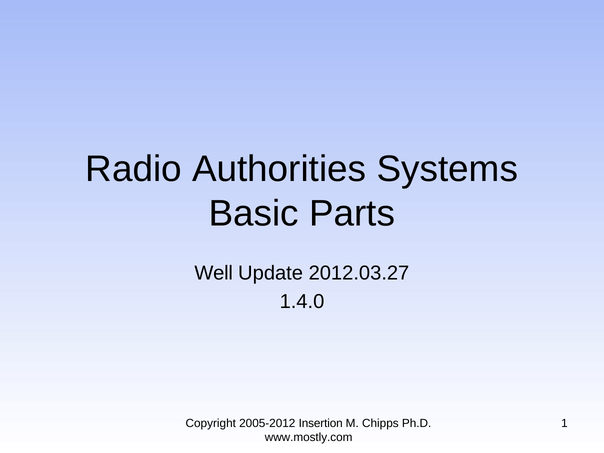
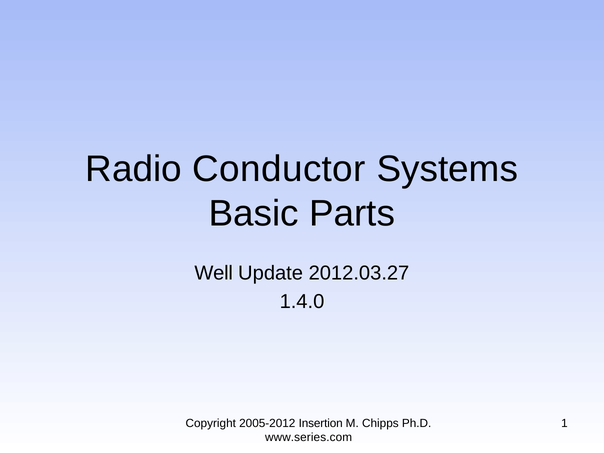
Authorities: Authorities -> Conductor
www.mostly.com: www.mostly.com -> www.series.com
